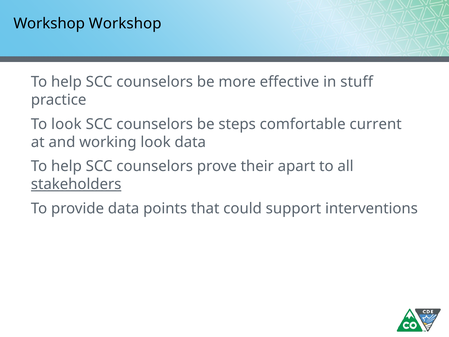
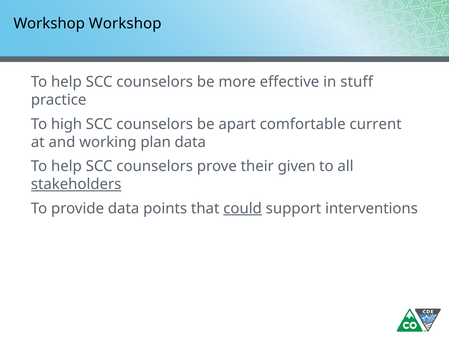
To look: look -> high
steps: steps -> apart
working look: look -> plan
apart: apart -> given
could underline: none -> present
